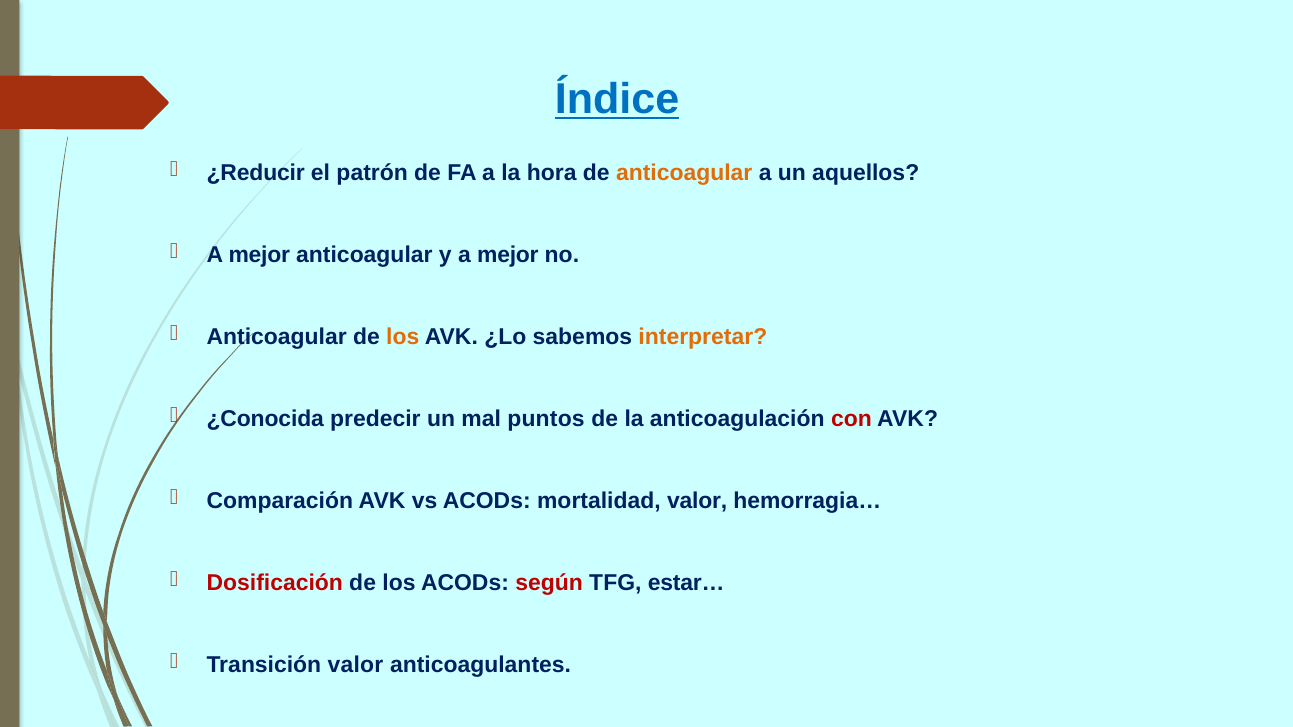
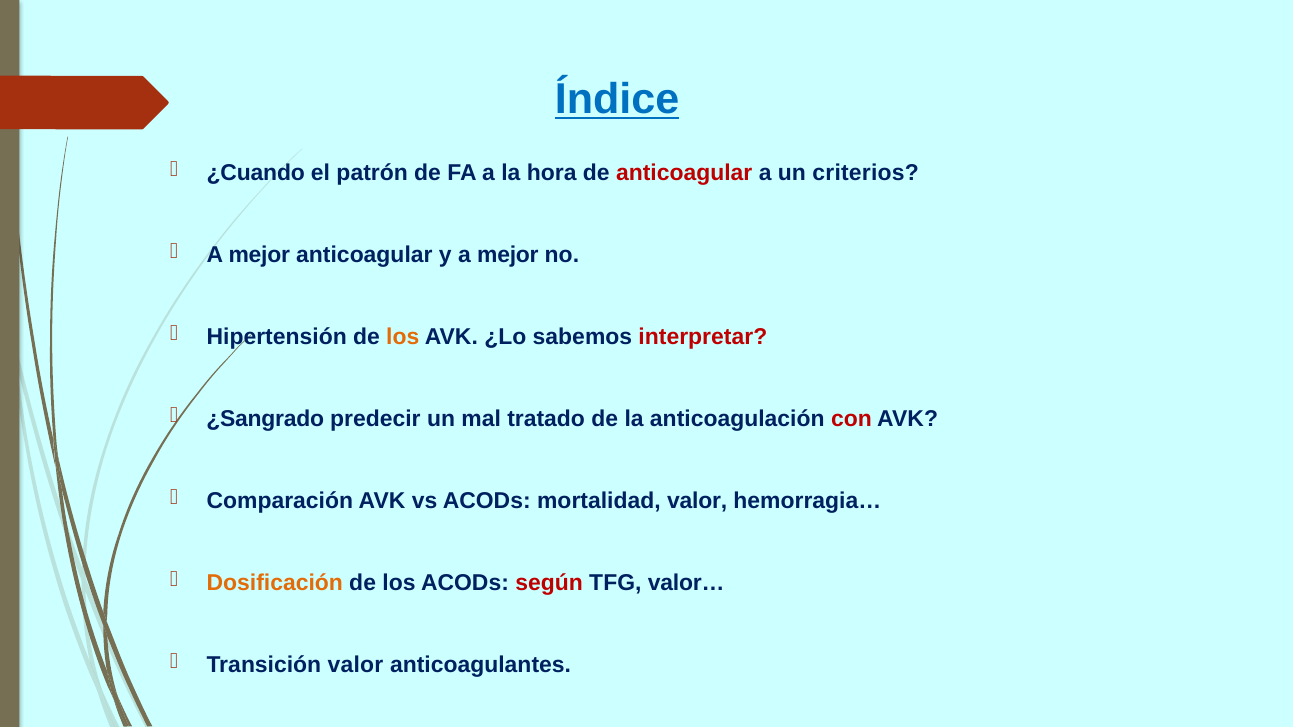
¿Reducir: ¿Reducir -> ¿Cuando
anticoagular at (684, 173) colour: orange -> red
aquellos: aquellos -> criterios
Anticoagular at (277, 337): Anticoagular -> Hipertensión
interpretar colour: orange -> red
¿Conocida: ¿Conocida -> ¿Sangrado
puntos: puntos -> tratado
Dosificación colour: red -> orange
estar…: estar… -> valor…
